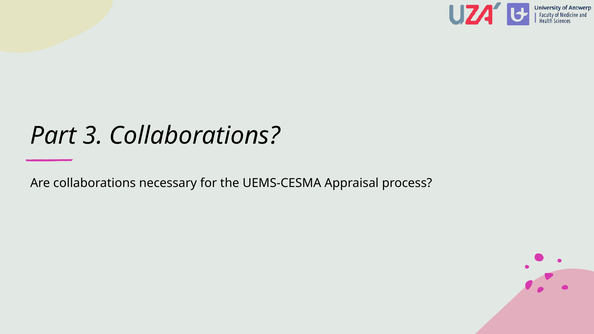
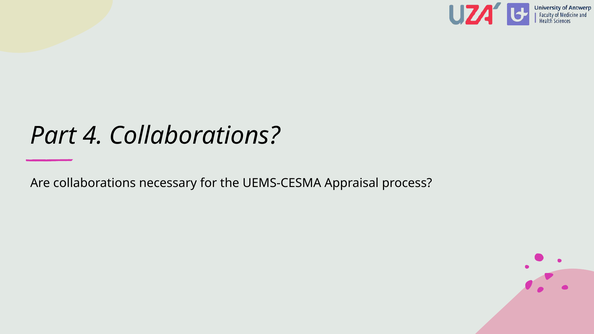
3: 3 -> 4
